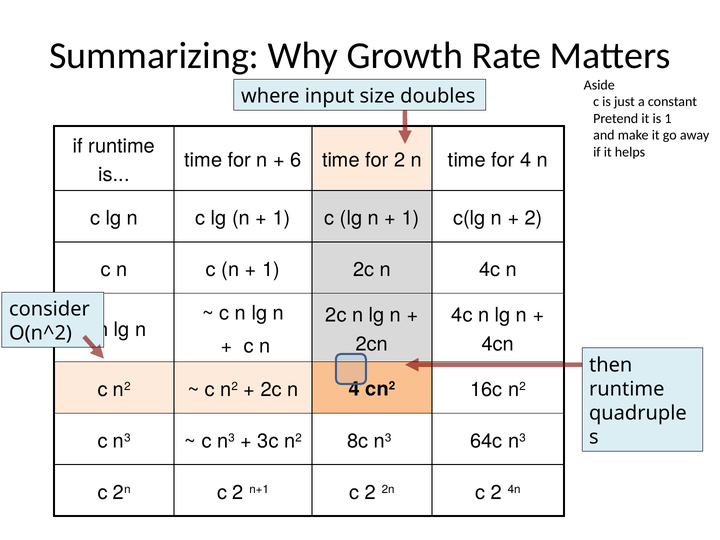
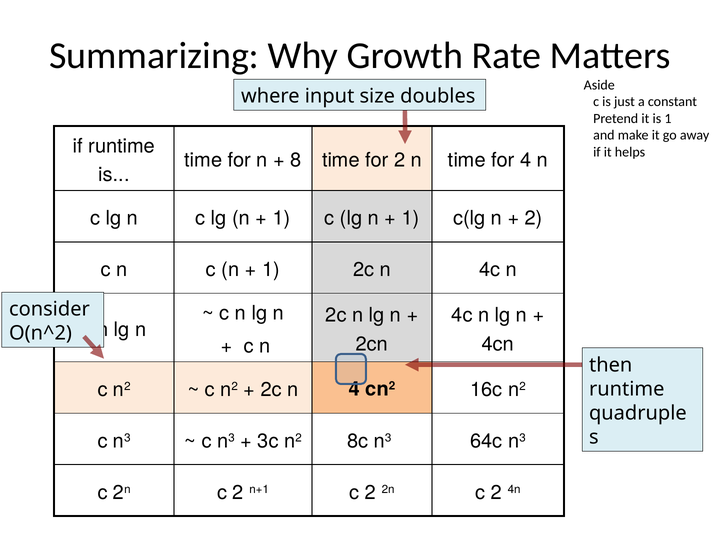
6: 6 -> 8
